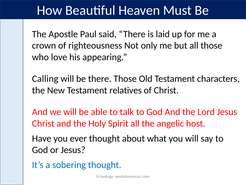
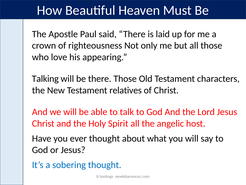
Calling: Calling -> Talking
